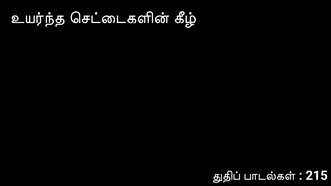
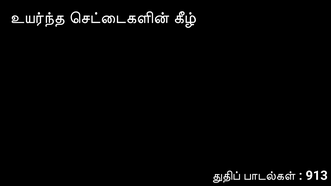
215: 215 -> 913
